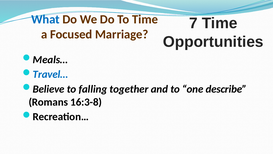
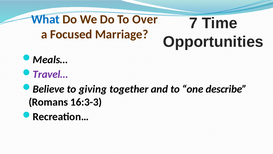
To Time: Time -> Over
Travel… colour: blue -> purple
falling: falling -> giving
16:3-8: 16:3-8 -> 16:3-3
